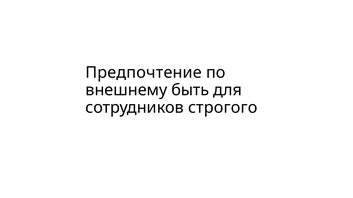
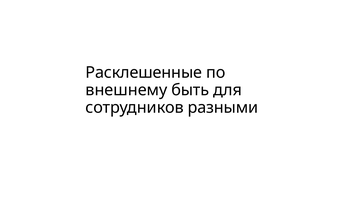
Предпочтение: Предпочтение -> Расклешенные
строгого: строгого -> разными
